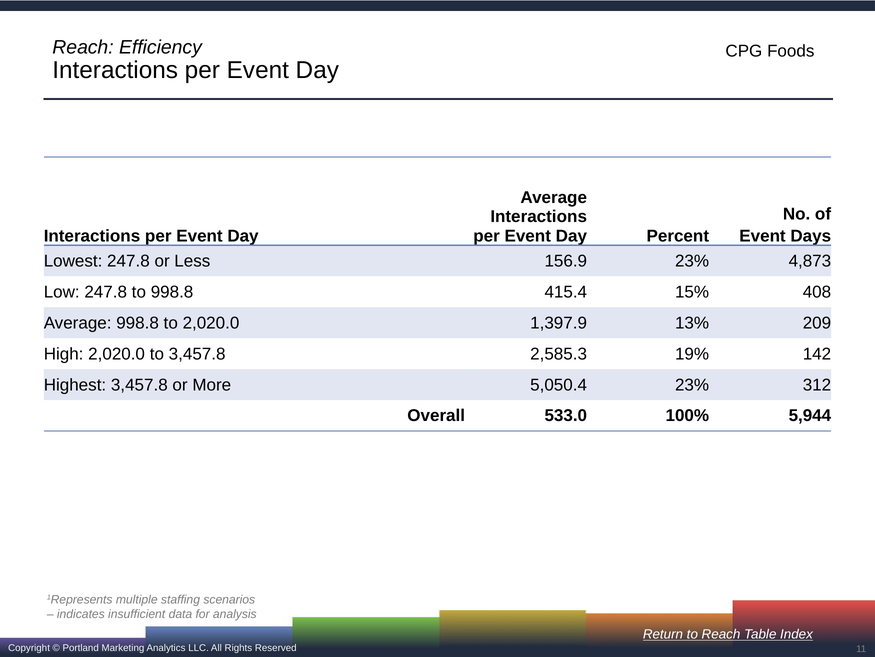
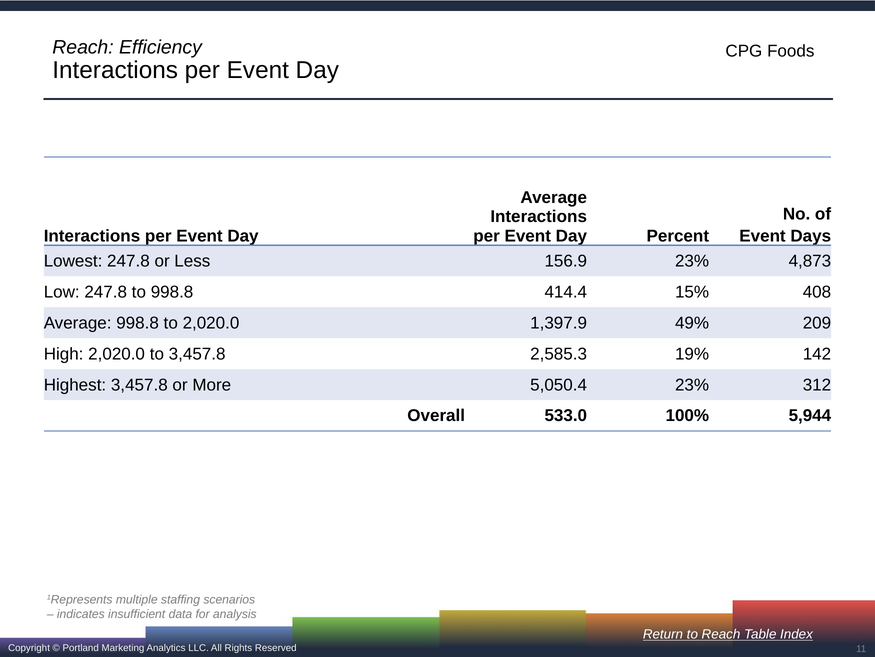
415.4: 415.4 -> 414.4
13%: 13% -> 49%
